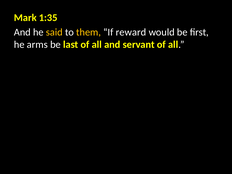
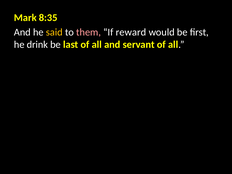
1:35: 1:35 -> 8:35
them colour: yellow -> pink
arms: arms -> drink
